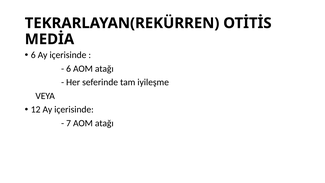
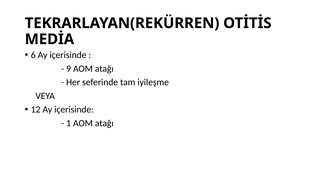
6 at (69, 69): 6 -> 9
7: 7 -> 1
